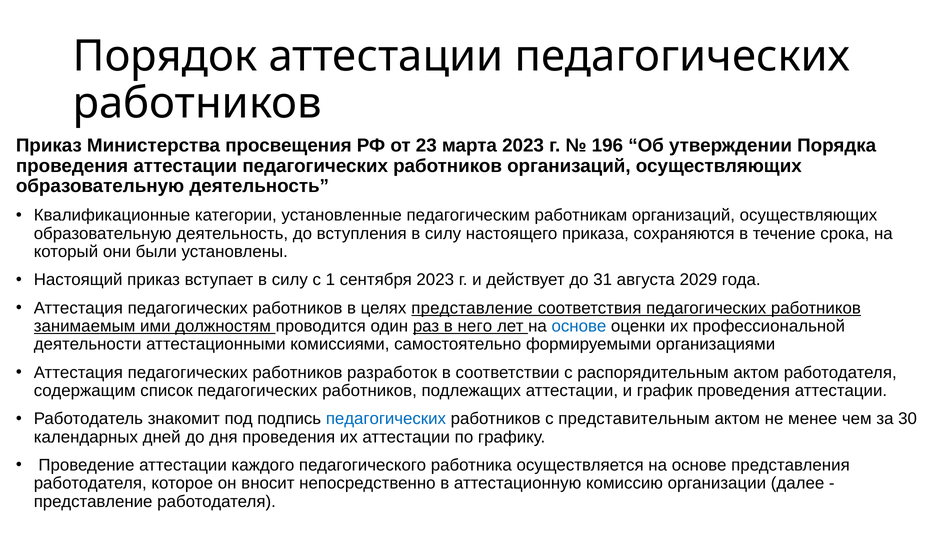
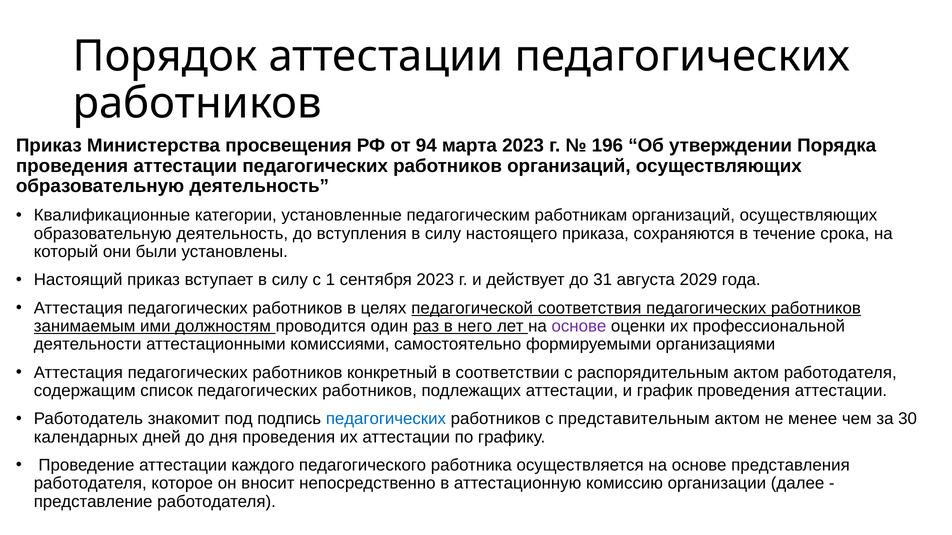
23: 23 -> 94
целях представление: представление -> педагогической
основе at (579, 326) colour: blue -> purple
разработок: разработок -> конкретный
